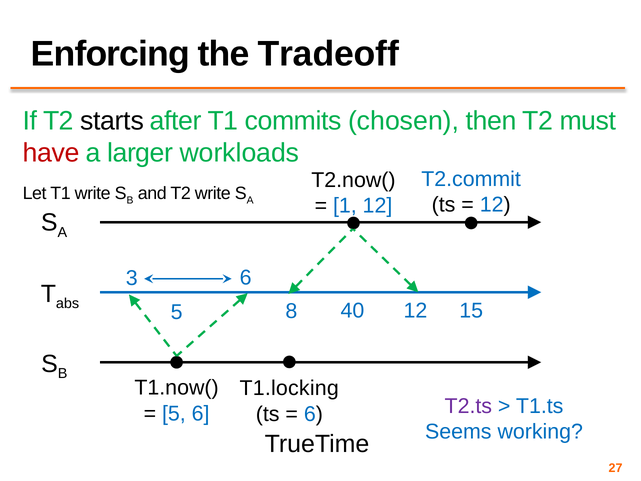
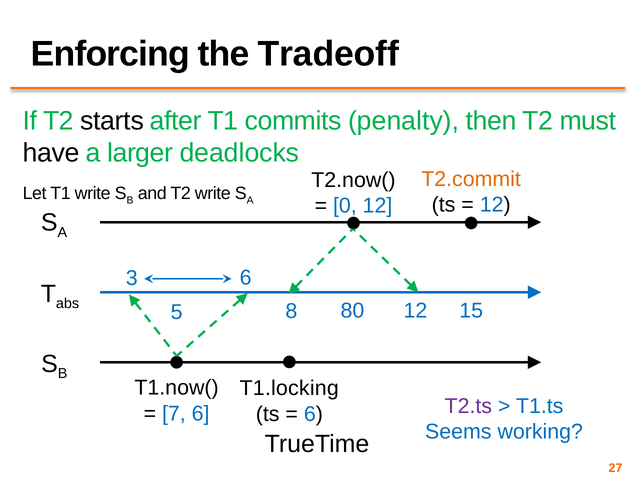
chosen: chosen -> penalty
have colour: red -> black
workloads: workloads -> deadlocks
T2.commit colour: blue -> orange
1: 1 -> 0
40: 40 -> 80
5 at (174, 413): 5 -> 7
